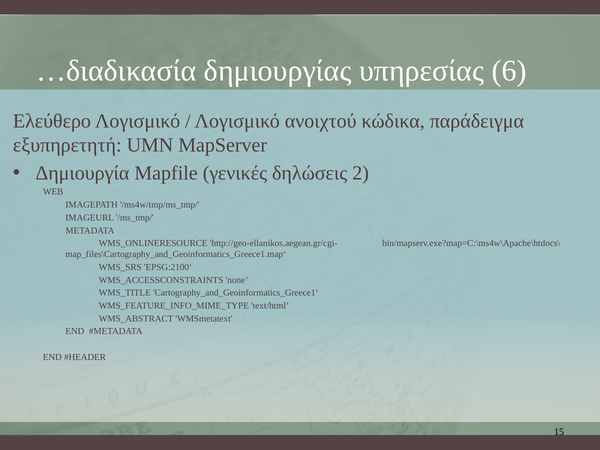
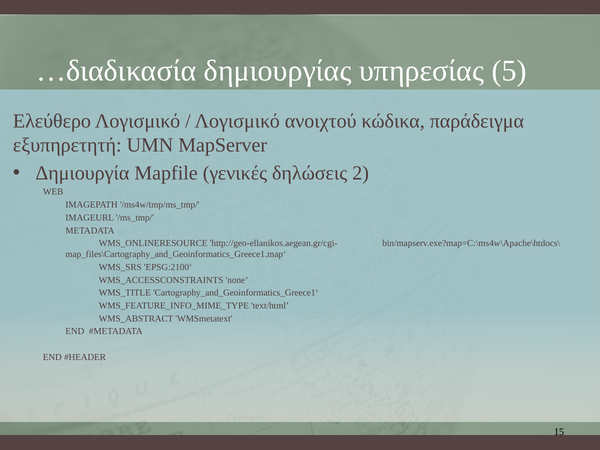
6: 6 -> 5
